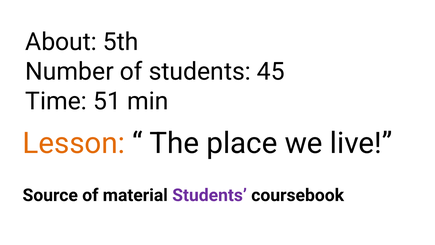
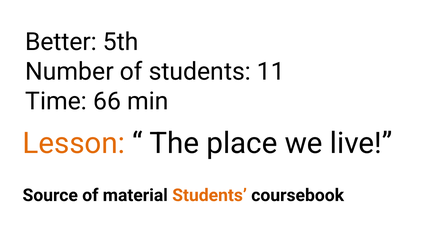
About: About -> Better
45: 45 -> 11
51: 51 -> 66
Students at (210, 195) colour: purple -> orange
